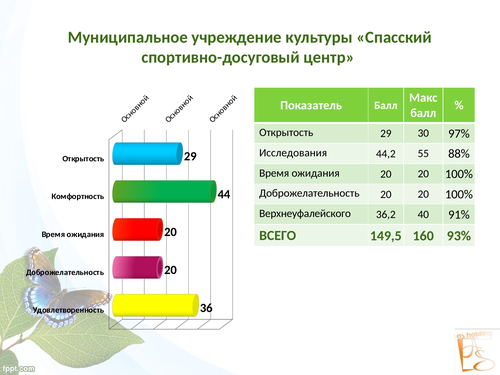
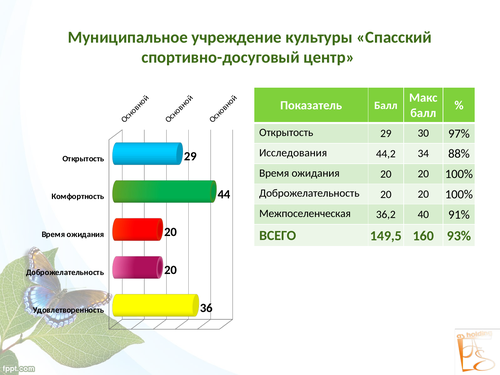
55: 55 -> 34
Верхнеуфалейского: Верхнеуфалейского -> Межпоселенческая
